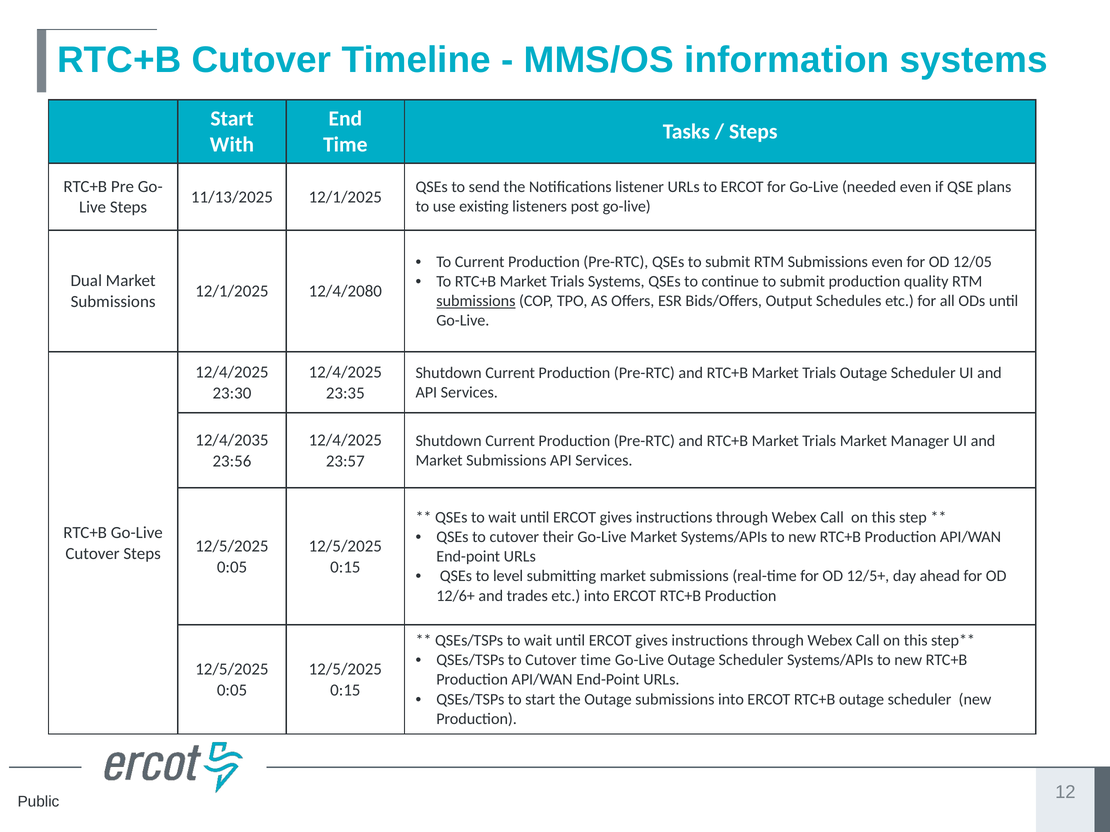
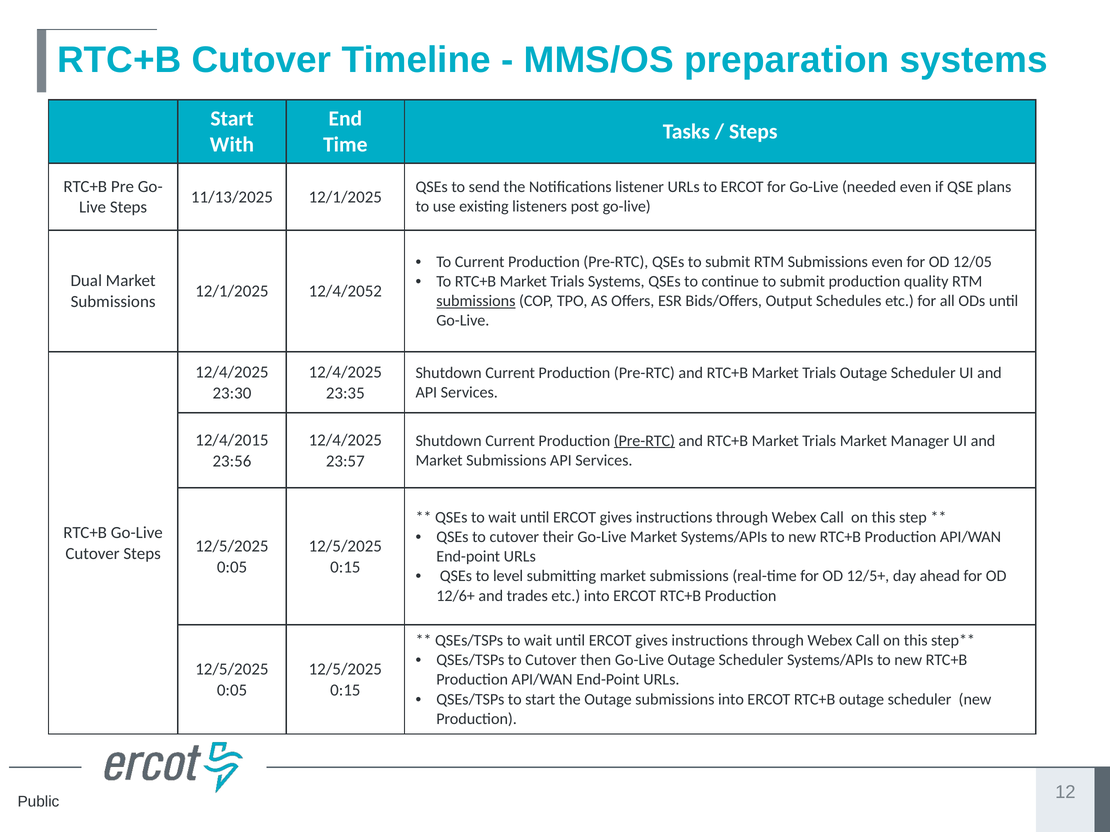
information: information -> preparation
12/4/2080: 12/4/2080 -> 12/4/2052
12/4/2035: 12/4/2035 -> 12/4/2015
Pre-RTC at (644, 441) underline: none -> present
Cutover time: time -> then
